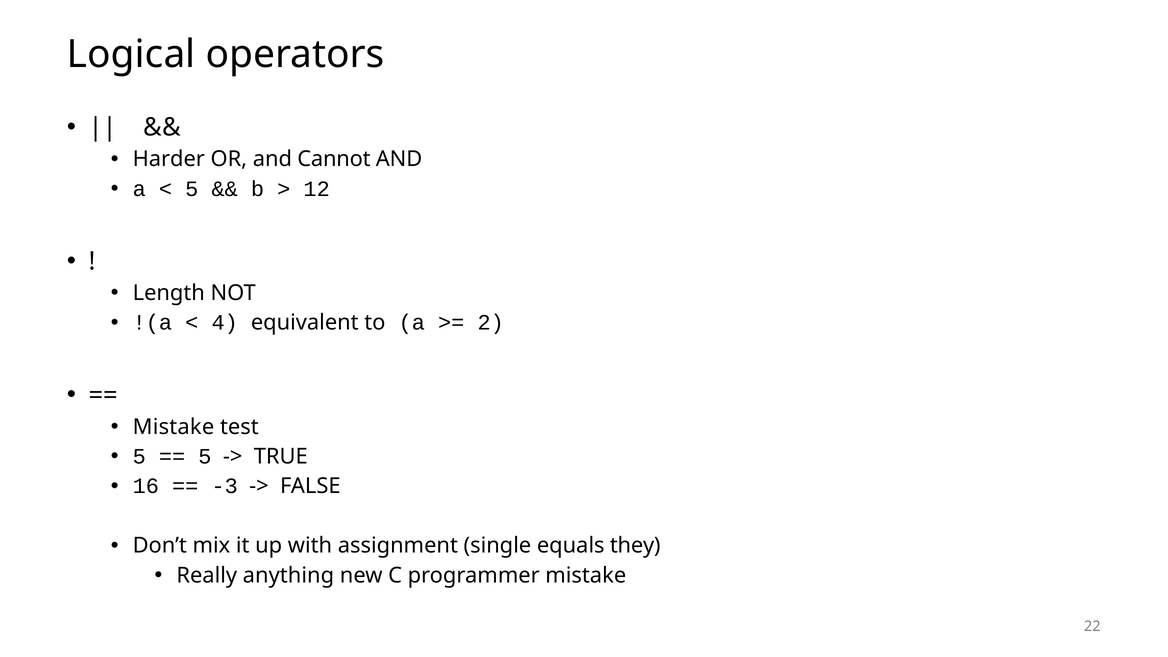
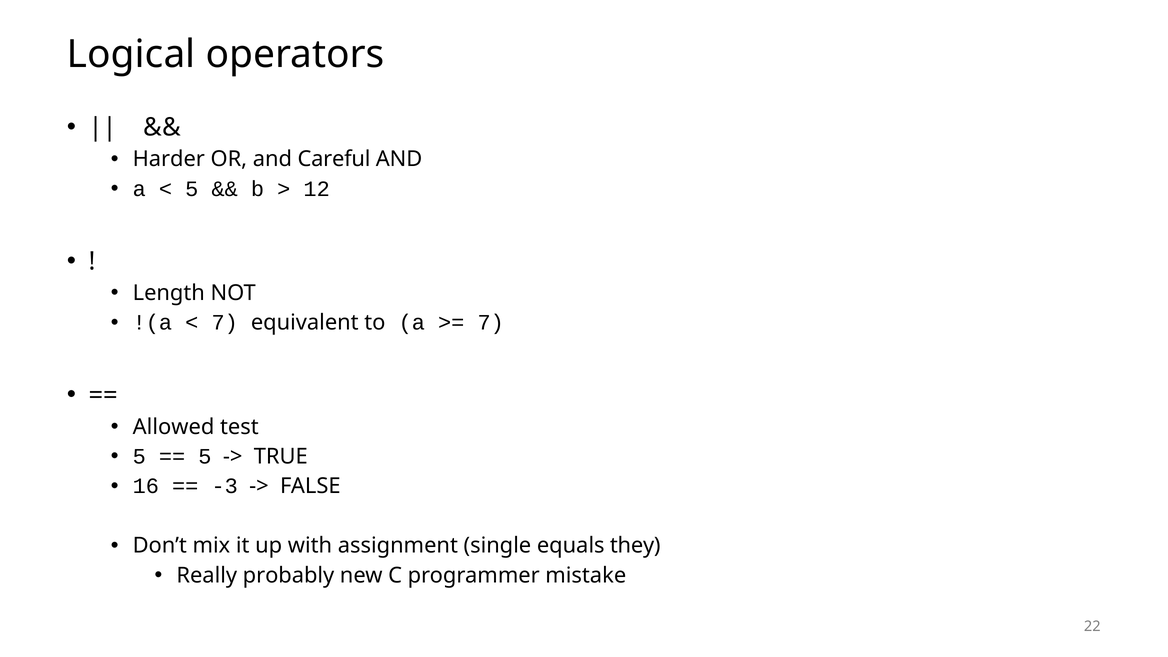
Cannot: Cannot -> Careful
4 at (225, 323): 4 -> 7
2 at (491, 323): 2 -> 7
Mistake at (173, 427): Mistake -> Allowed
anything: anything -> probably
